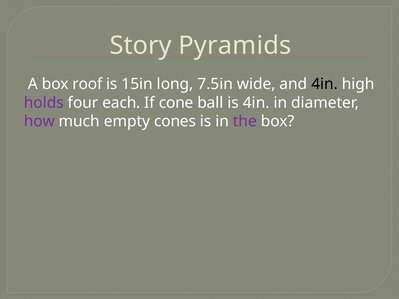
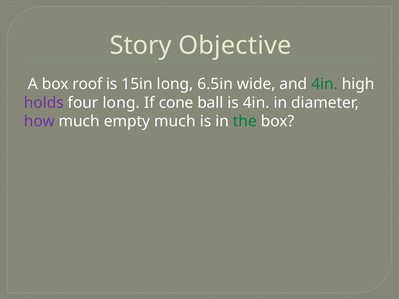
Pyramids: Pyramids -> Objective
7.5in: 7.5in -> 6.5in
4in at (325, 84) colour: black -> green
four each: each -> long
empty cones: cones -> much
the colour: purple -> green
